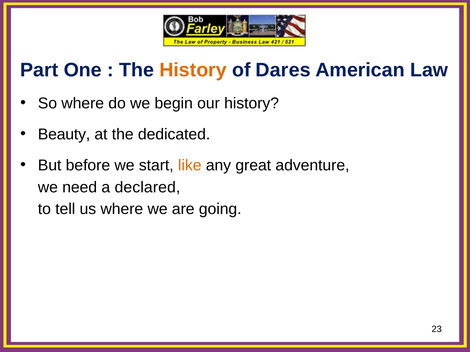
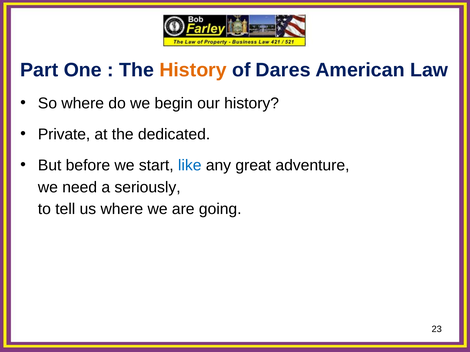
Beauty: Beauty -> Private
like colour: orange -> blue
declared: declared -> seriously
